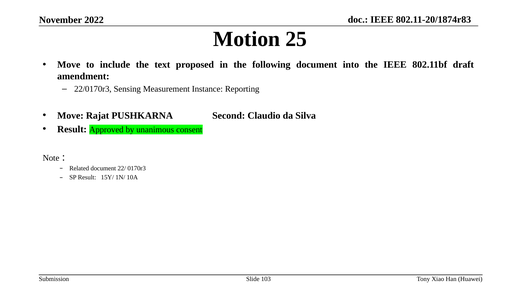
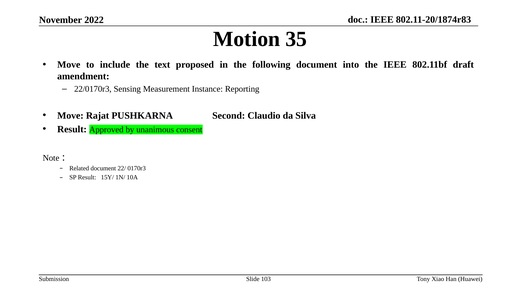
25: 25 -> 35
